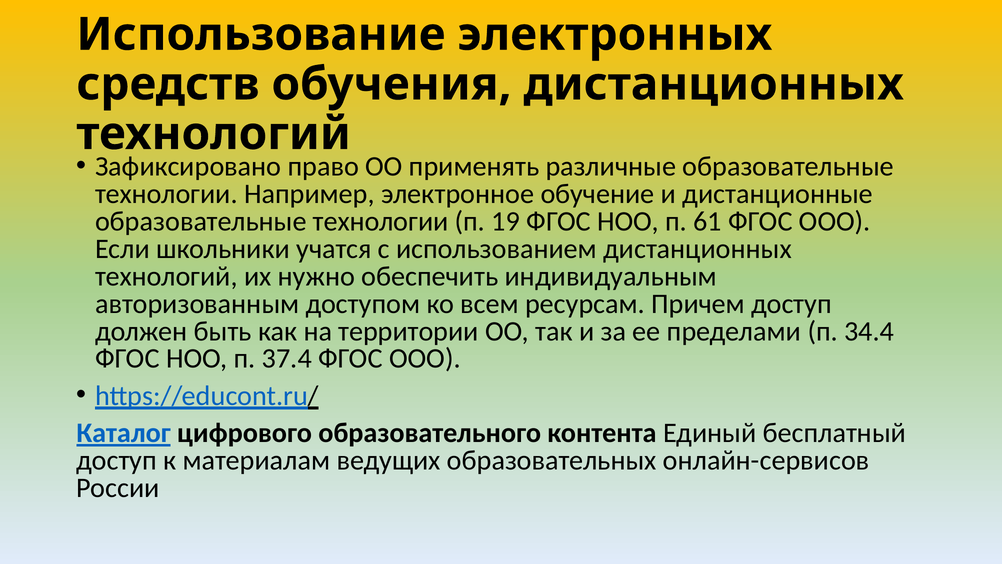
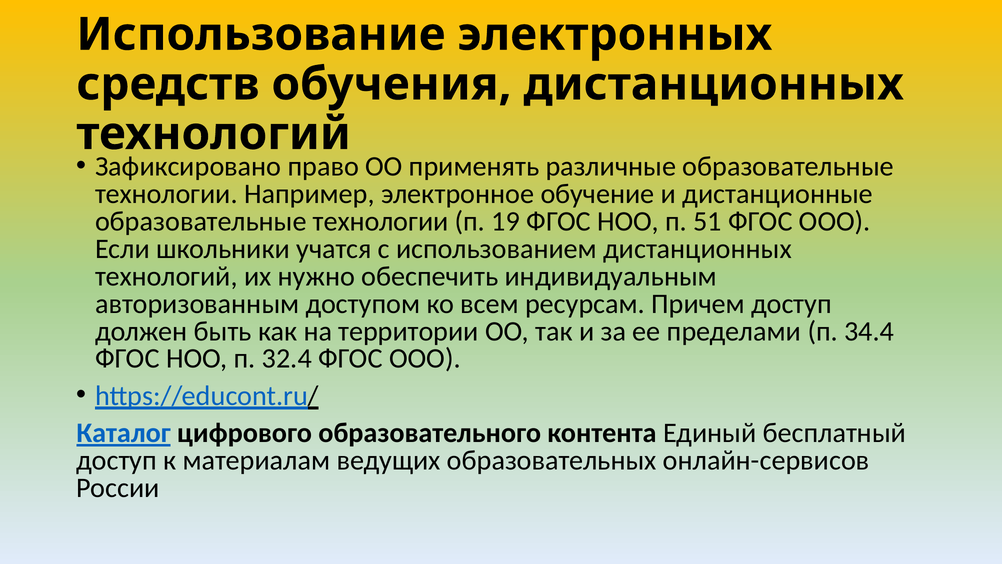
61: 61 -> 51
37.4: 37.4 -> 32.4
